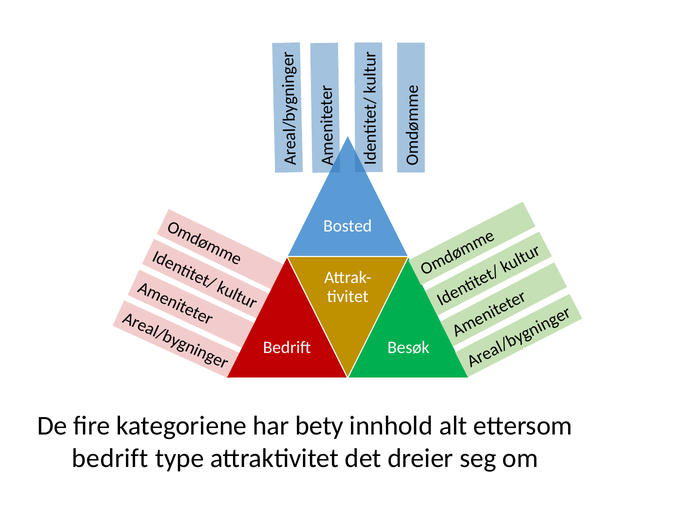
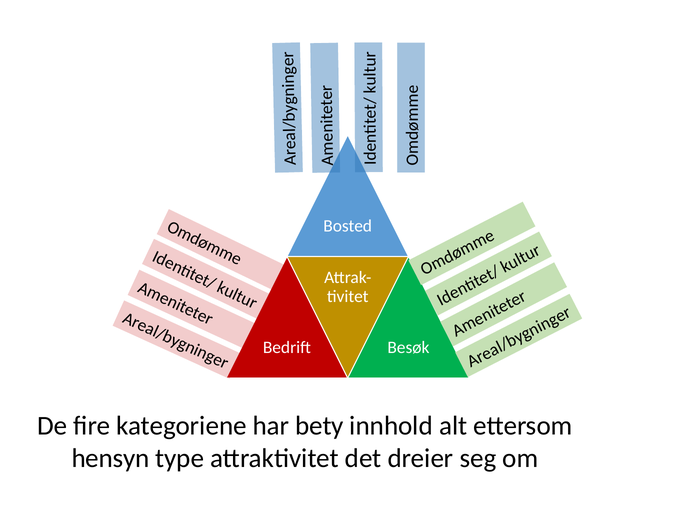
bedrift at (110, 458): bedrift -> hensyn
